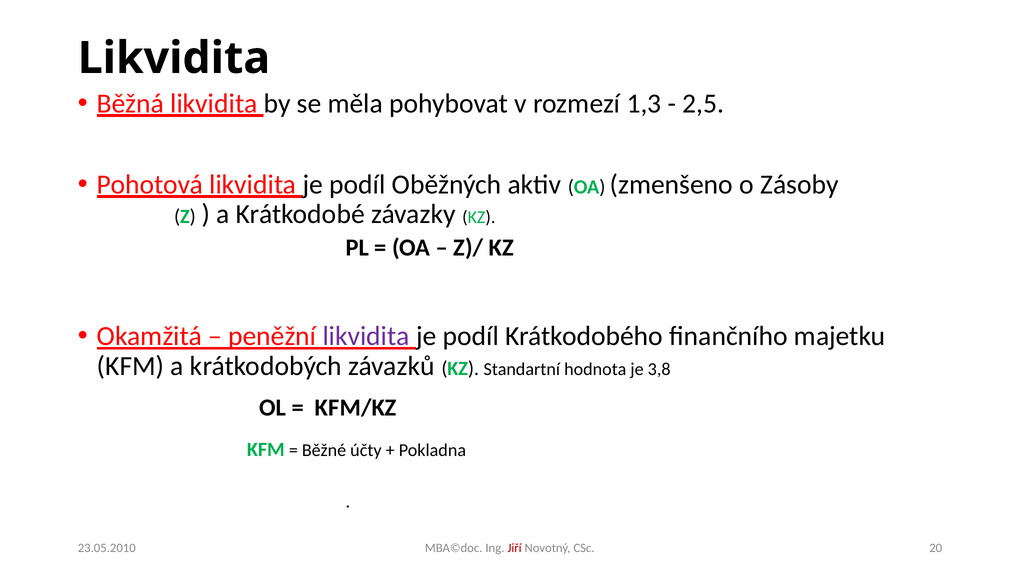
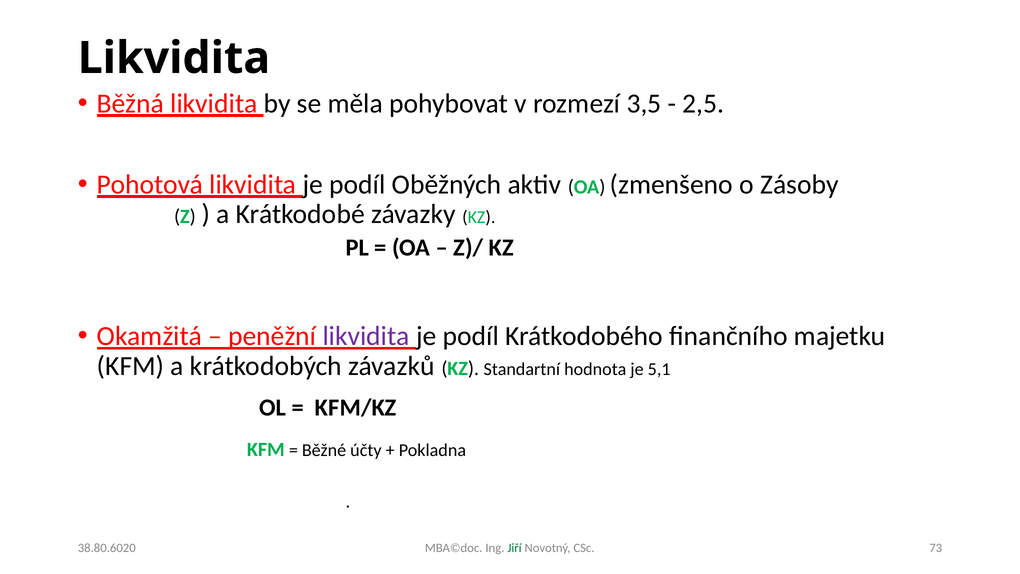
1,3: 1,3 -> 3,5
3,8: 3,8 -> 5,1
Jiří colour: red -> green
20: 20 -> 73
23.05.2010: 23.05.2010 -> 38.80.6020
